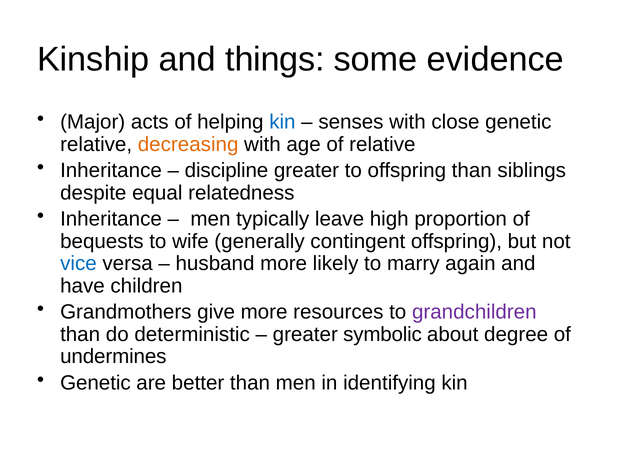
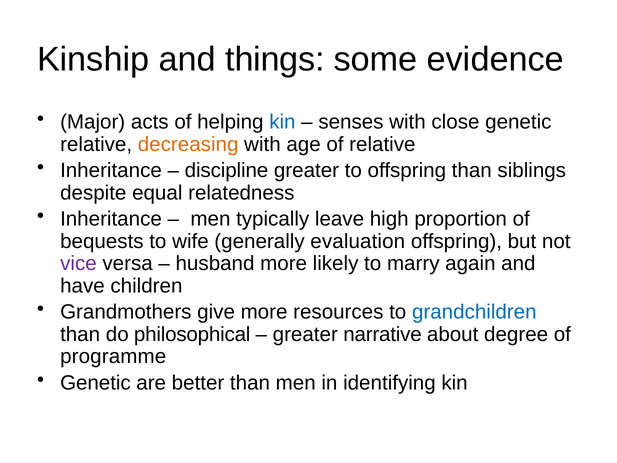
contingent: contingent -> evaluation
vice colour: blue -> purple
grandchildren colour: purple -> blue
deterministic: deterministic -> philosophical
symbolic: symbolic -> narrative
undermines: undermines -> programme
